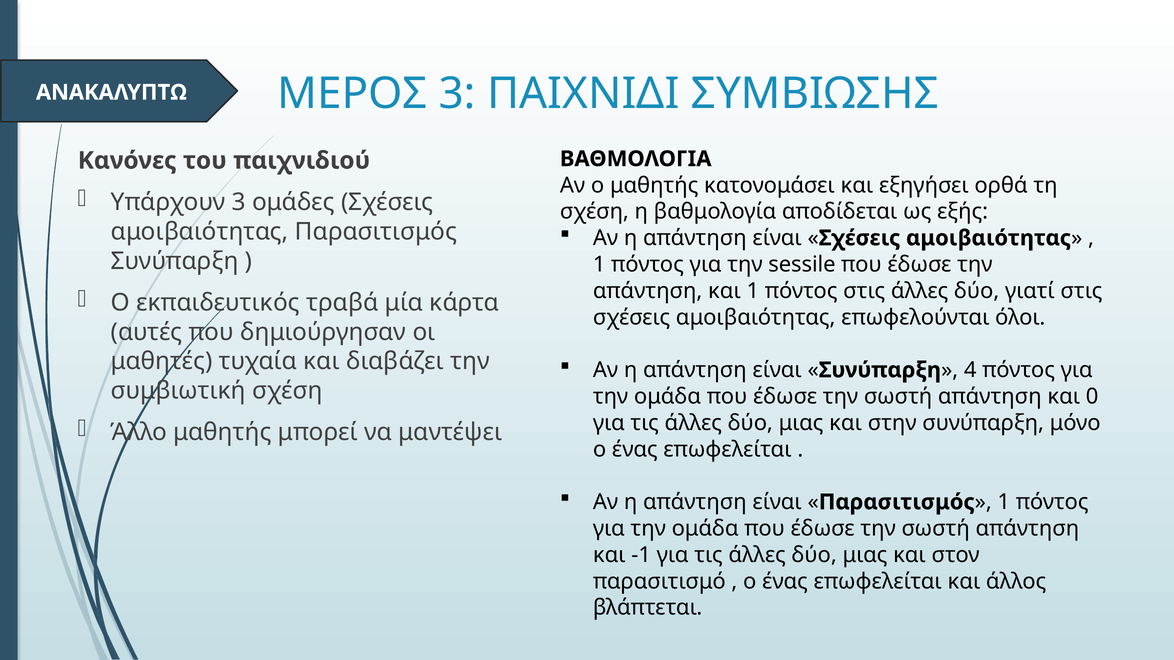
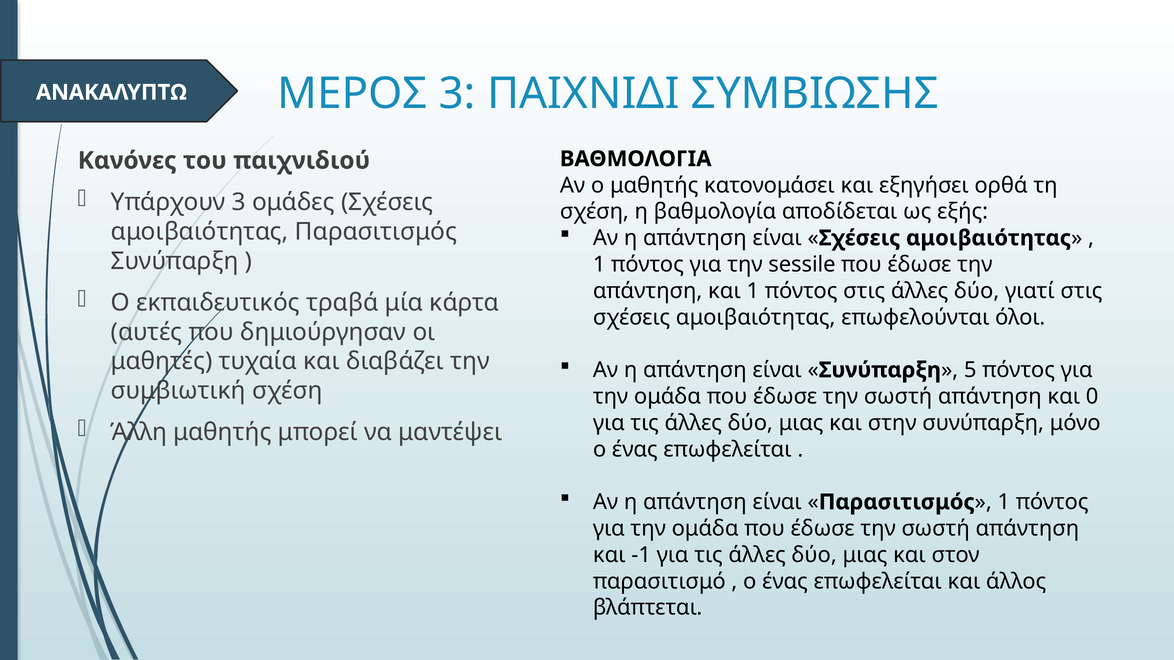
4: 4 -> 5
Άλλο: Άλλο -> Άλλη
